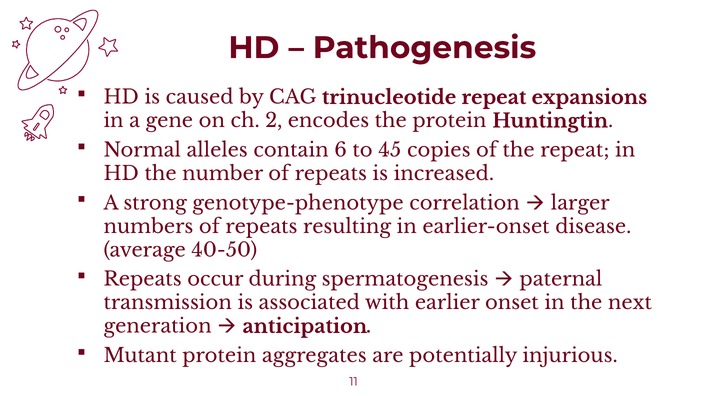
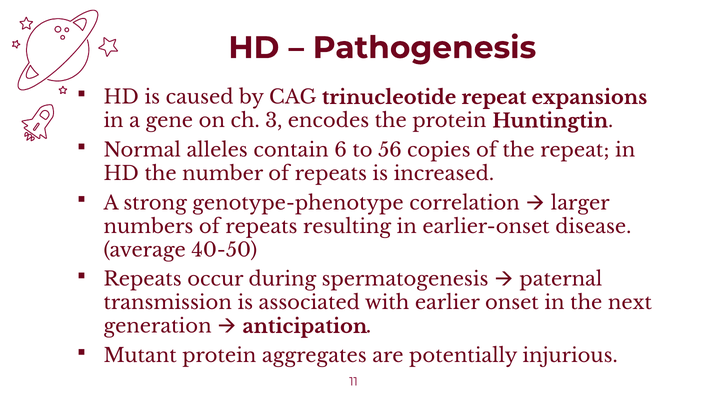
2: 2 -> 3
45: 45 -> 56
